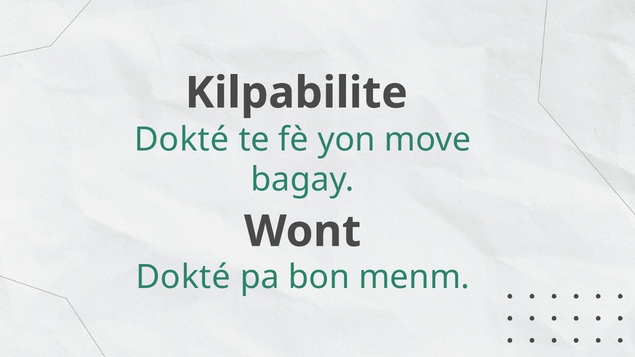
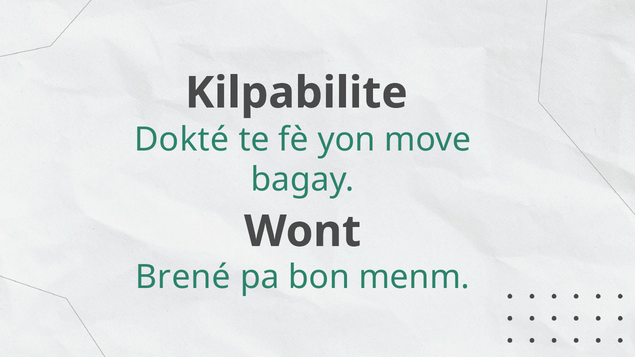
Dokté at (183, 277): Dokté -> Brené
